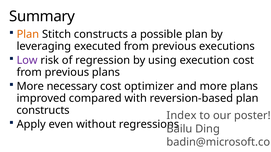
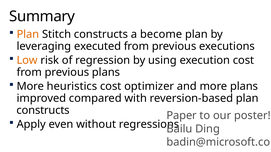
possible: possible -> become
Low colour: purple -> orange
necessary: necessary -> heuristics
Index: Index -> Paper
